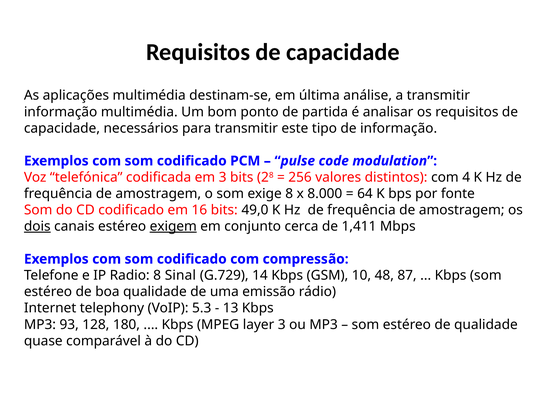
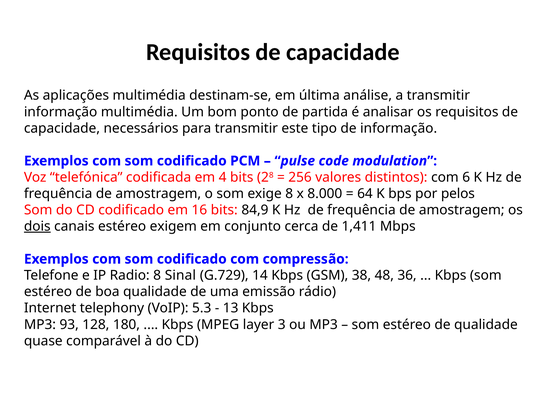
em 3: 3 -> 4
4: 4 -> 6
fonte: fonte -> pelos
49,0: 49,0 -> 84,9
exigem underline: present -> none
10: 10 -> 38
87: 87 -> 36
